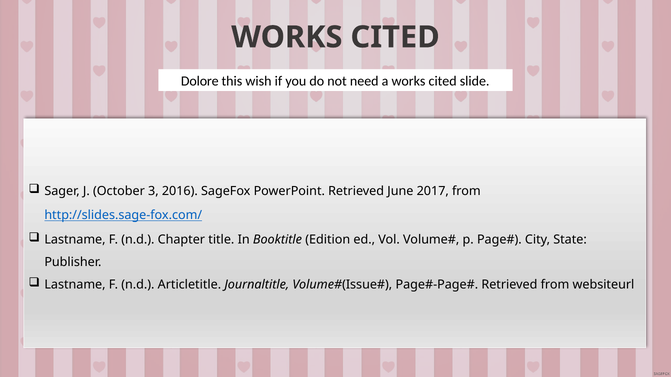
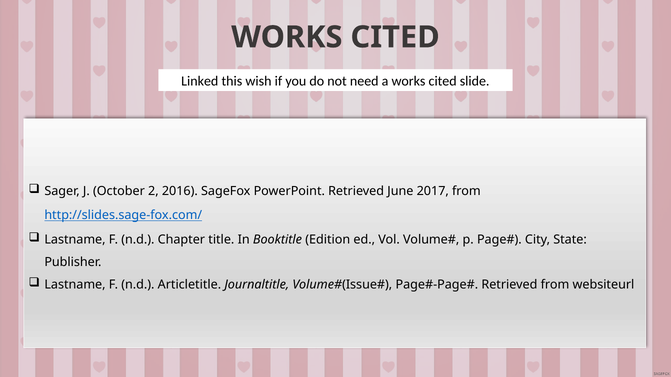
Dolore: Dolore -> Linked
3: 3 -> 2
